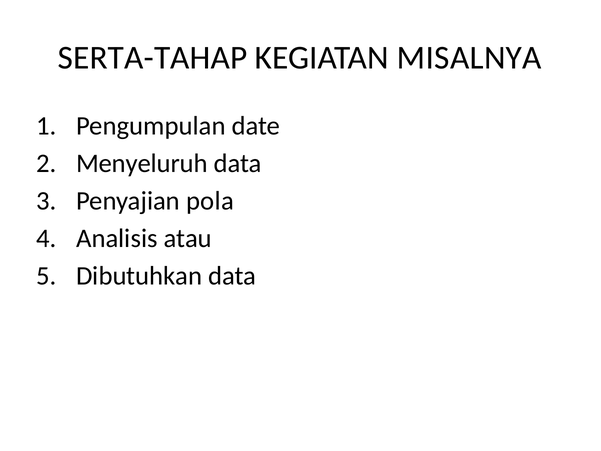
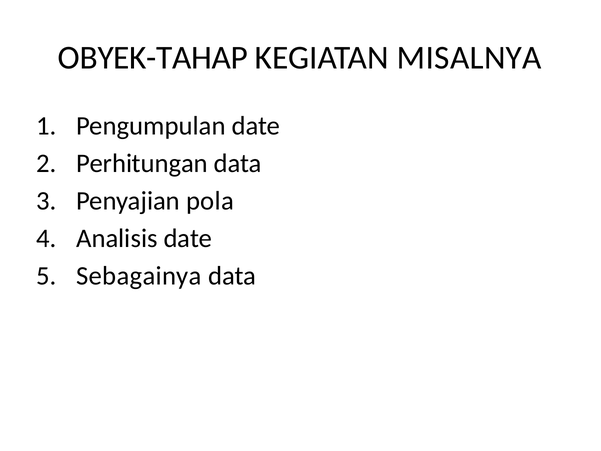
SERTA-TAHAP: SERTA-TAHAP -> OBYEK-TAHAP
Menyeluruh: Menyeluruh -> Perhitungan
Analisis atau: atau -> date
Dibutuhkan: Dibutuhkan -> Sebagainya
